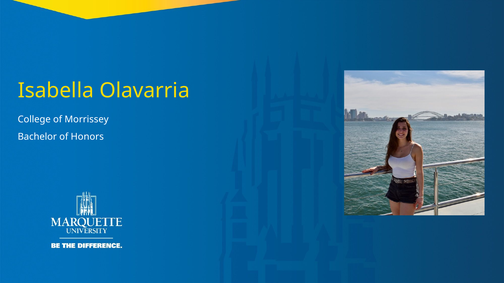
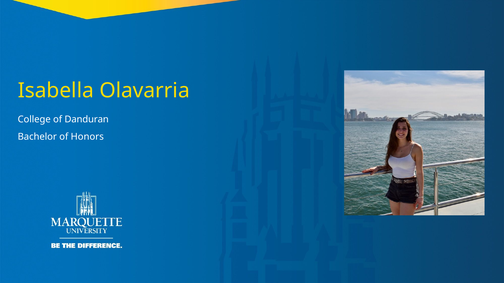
Morrissey: Morrissey -> Danduran
